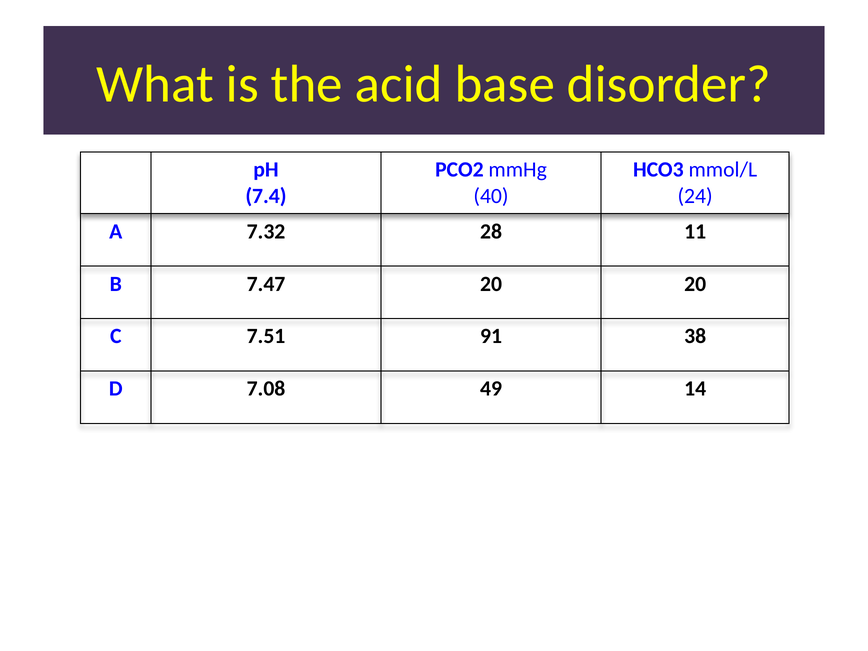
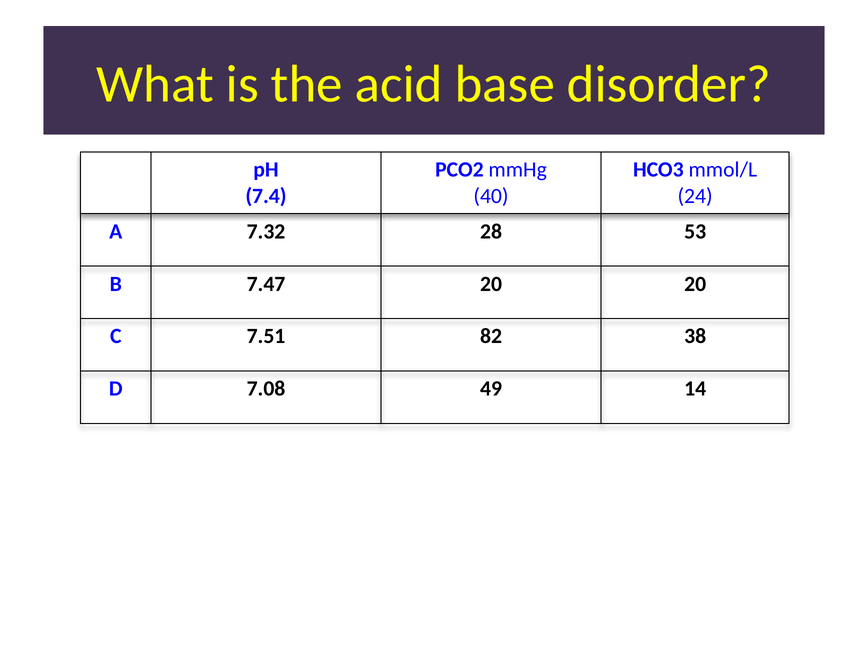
11: 11 -> 53
91: 91 -> 82
